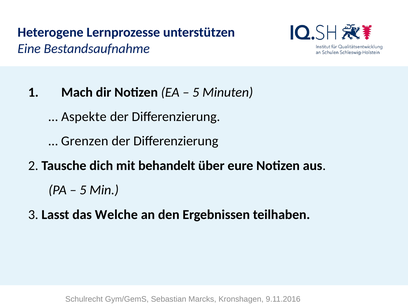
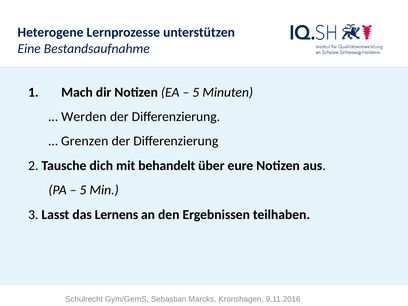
Aspekte: Aspekte -> Werden
Welche: Welche -> Lernens
